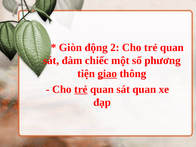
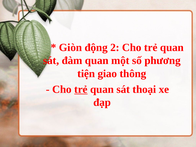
đàm chiếc: chiếc -> quan
giao underline: present -> none
sát quan: quan -> thoại
